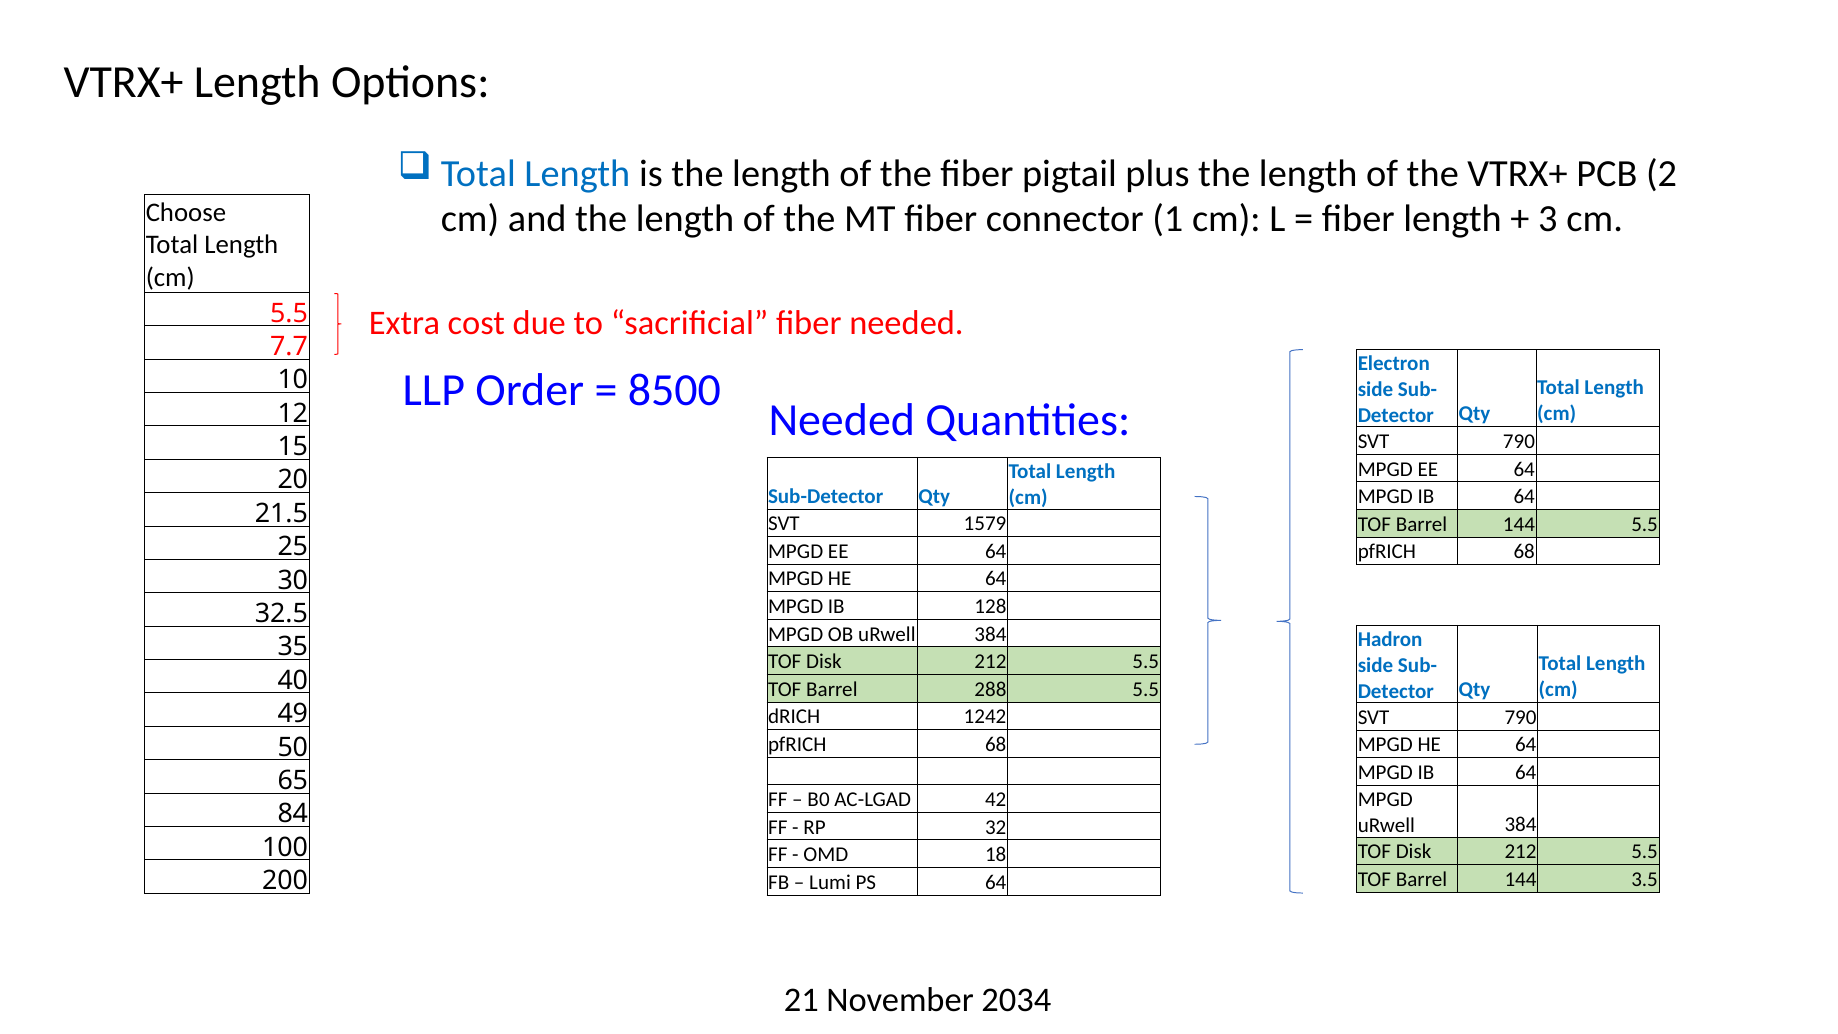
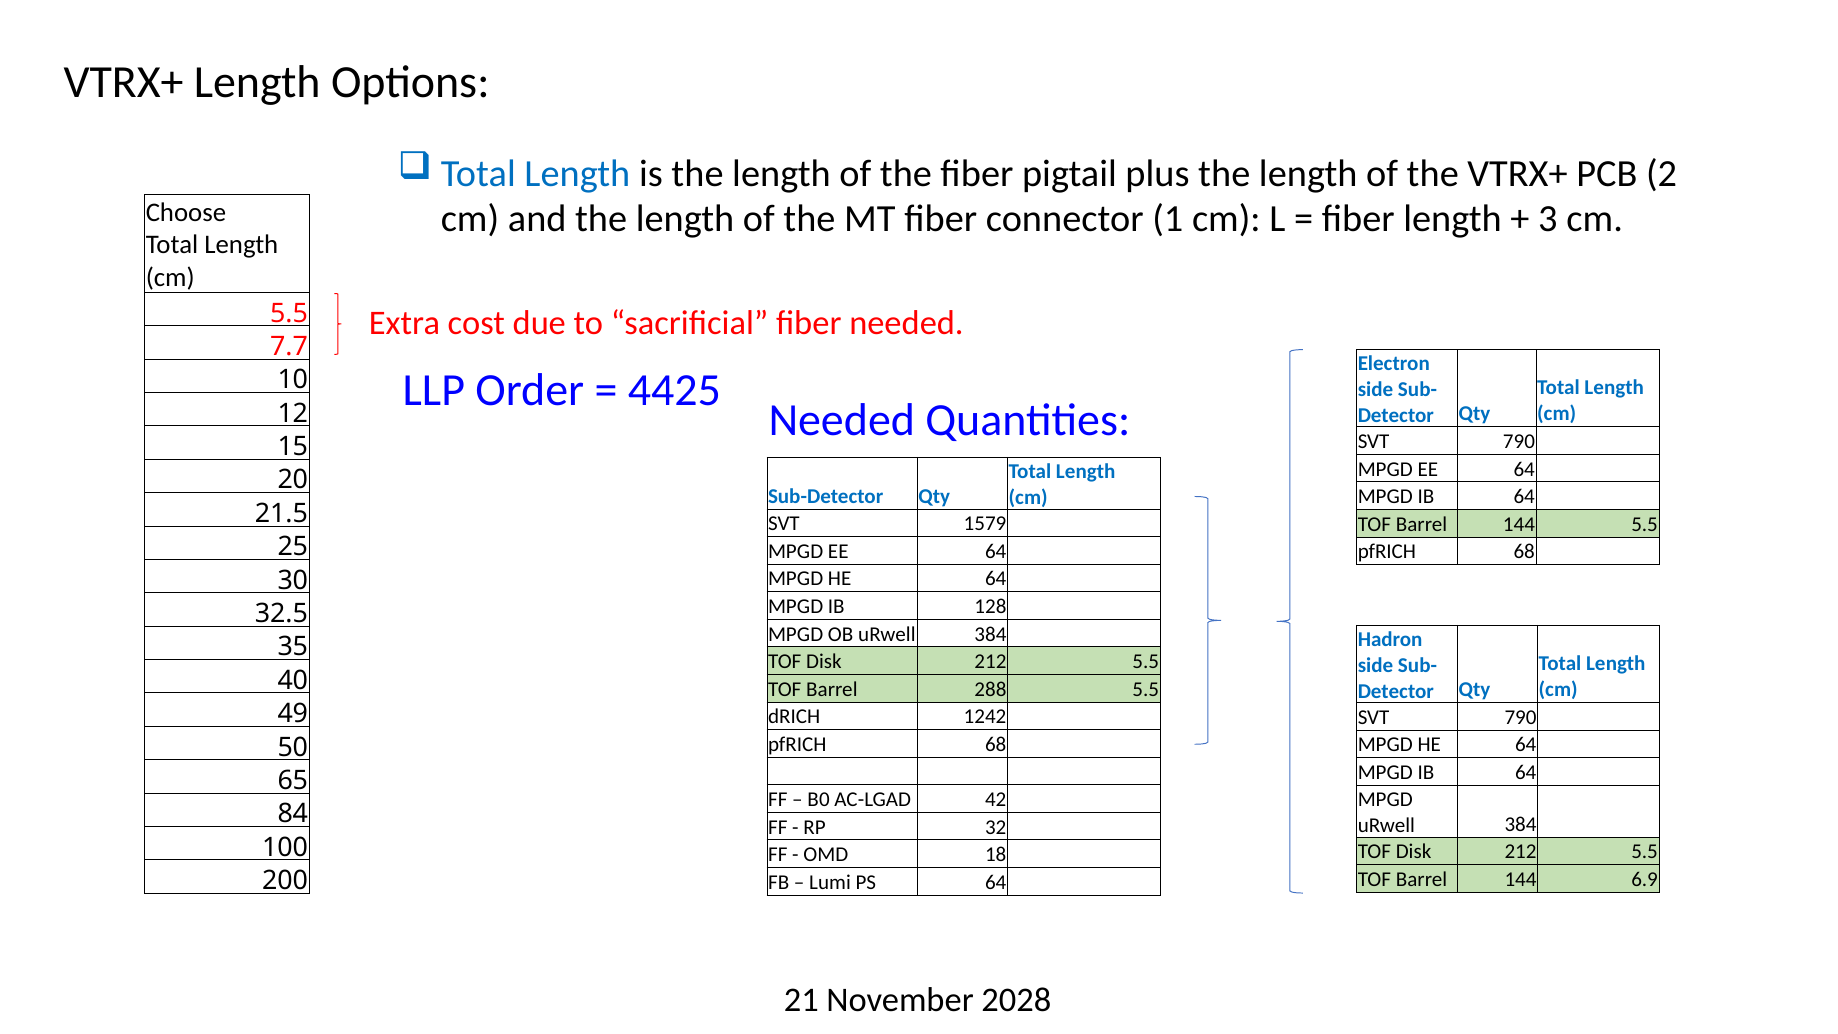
8500: 8500 -> 4425
3.5: 3.5 -> 6.9
2034: 2034 -> 2028
